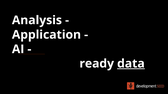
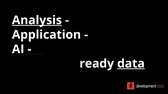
Analysis underline: none -> present
